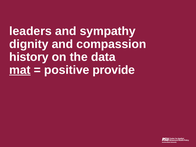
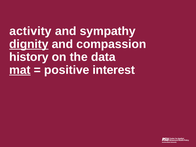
leaders: leaders -> activity
dignity underline: none -> present
provide: provide -> interest
